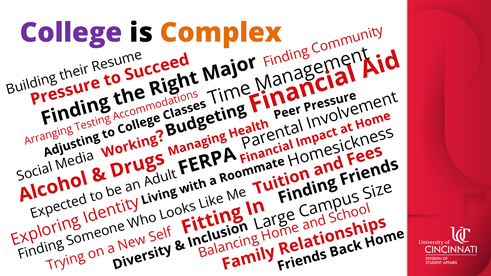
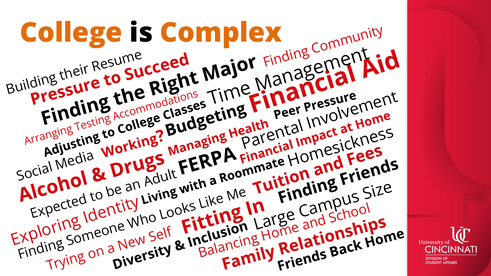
College colour: purple -> orange
